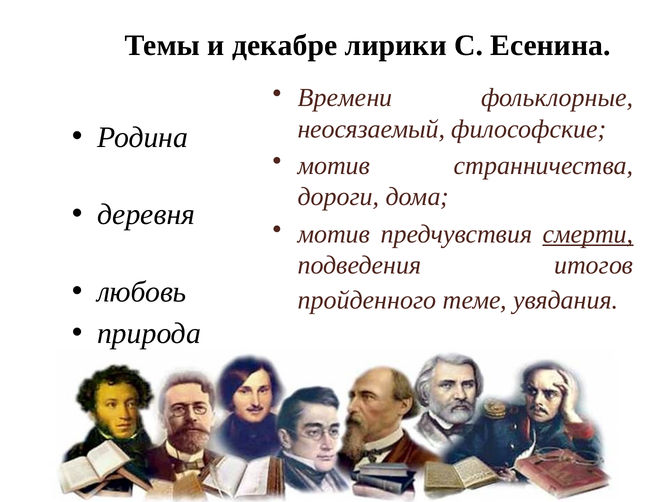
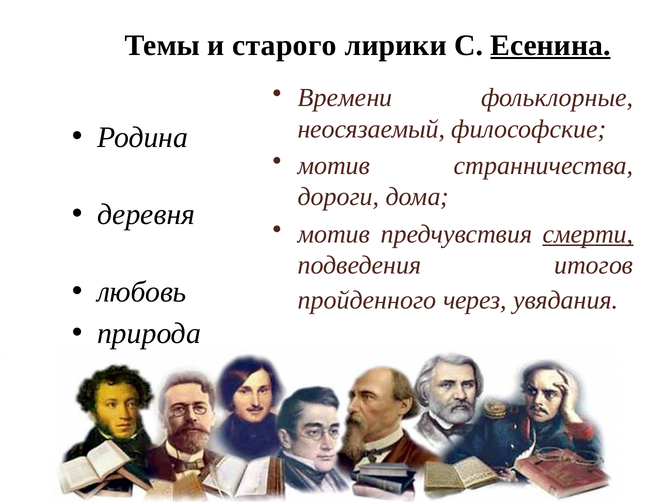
декабре: декабре -> старого
Есенина underline: none -> present
теме: теме -> через
